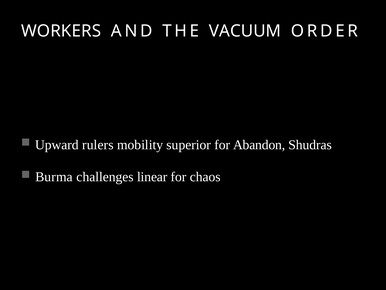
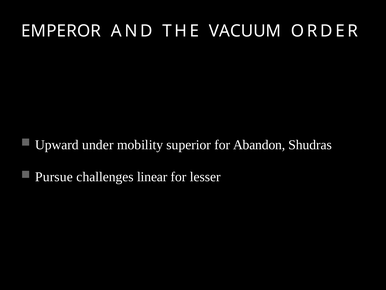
WORKERS: WORKERS -> EMPEROR
rulers: rulers -> under
Burma: Burma -> Pursue
chaos: chaos -> lesser
